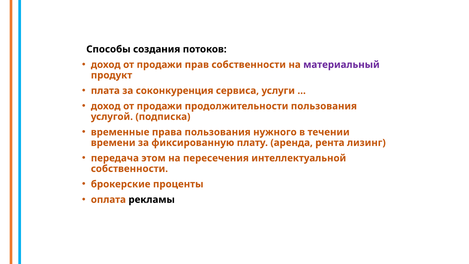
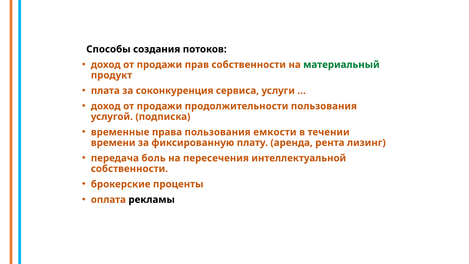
материальный colour: purple -> green
нужного: нужного -> емкости
этом: этом -> боль
